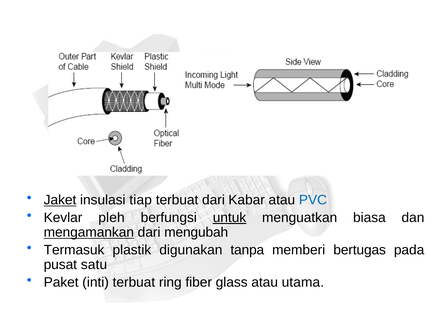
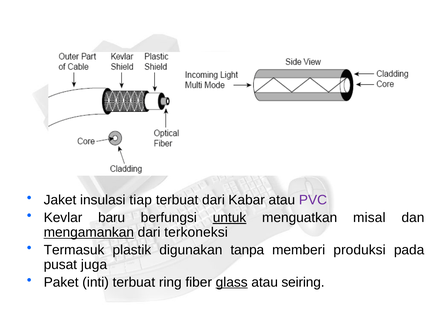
Jaket underline: present -> none
PVC colour: blue -> purple
pleh: pleh -> baru
biasa: biasa -> misal
mengubah: mengubah -> terkoneksi
bertugas: bertugas -> produksi
satu: satu -> juga
glass underline: none -> present
utama: utama -> seiring
